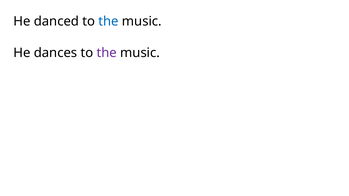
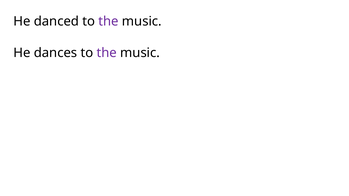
the at (109, 21) colour: blue -> purple
